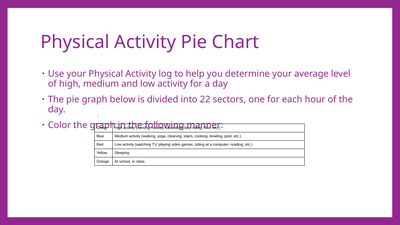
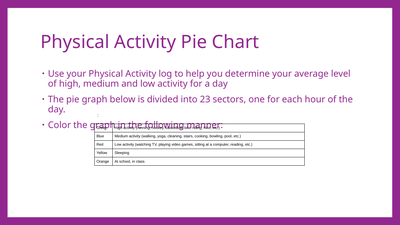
22: 22 -> 23
